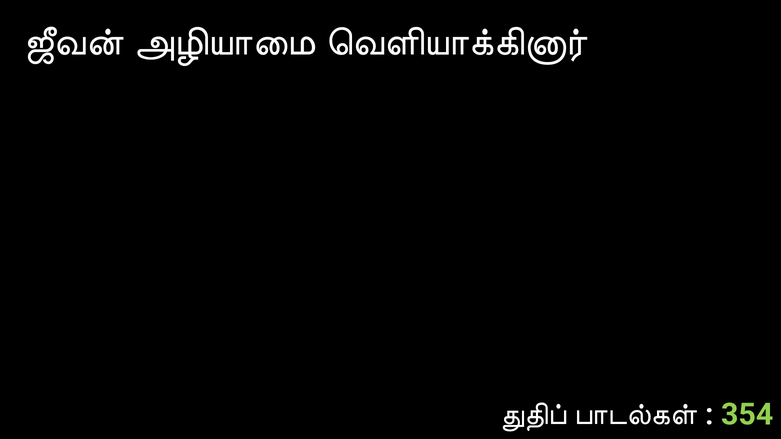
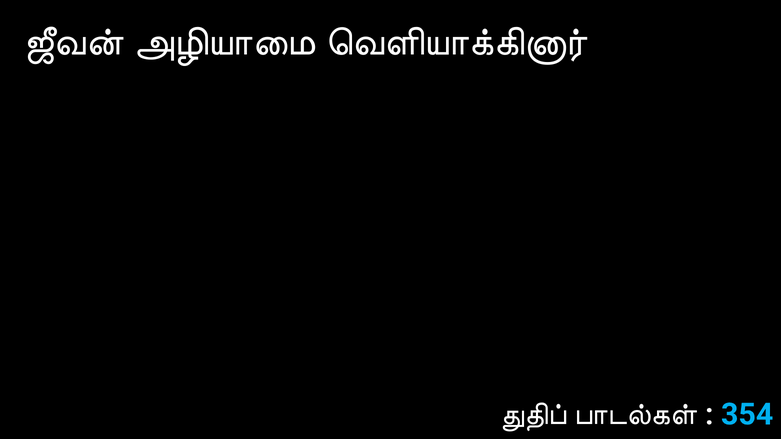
354 colour: light green -> light blue
